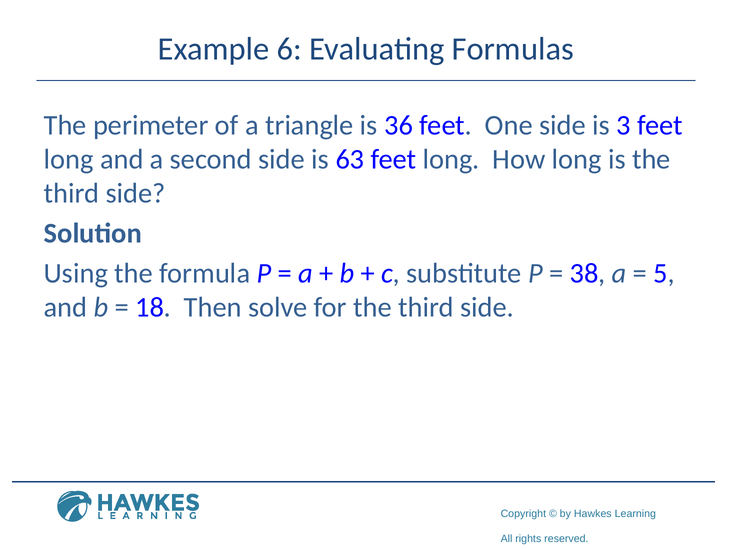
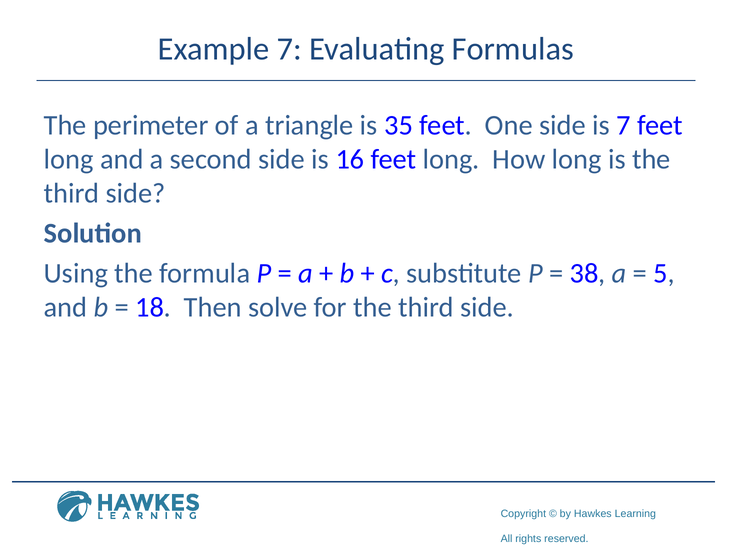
Example 6: 6 -> 7
36: 36 -> 35
is 3: 3 -> 7
63: 63 -> 16
